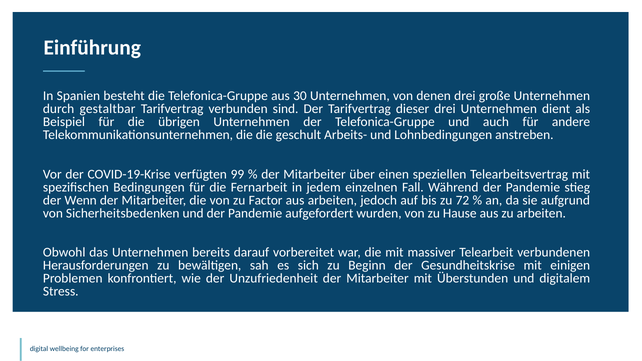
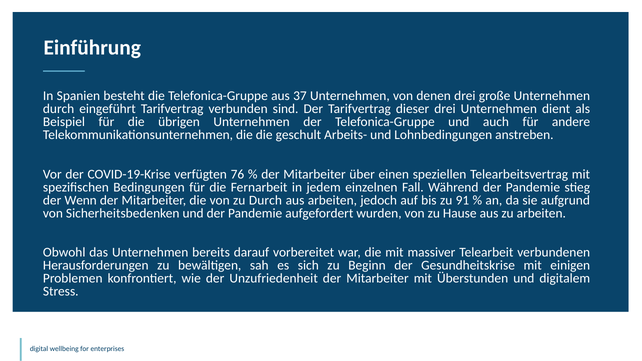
30: 30 -> 37
gestaltbar: gestaltbar -> eingeführt
99: 99 -> 76
zu Factor: Factor -> Durch
72: 72 -> 91
